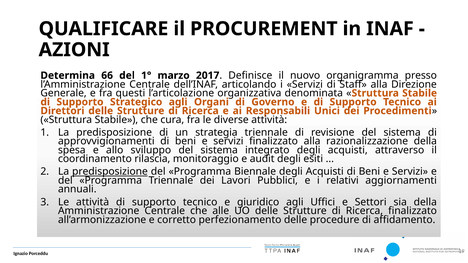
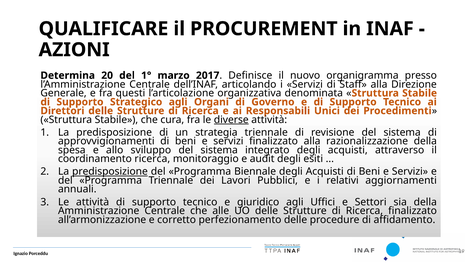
66: 66 -> 20
diverse underline: none -> present
coordinamento rilascia: rilascia -> ricerca
